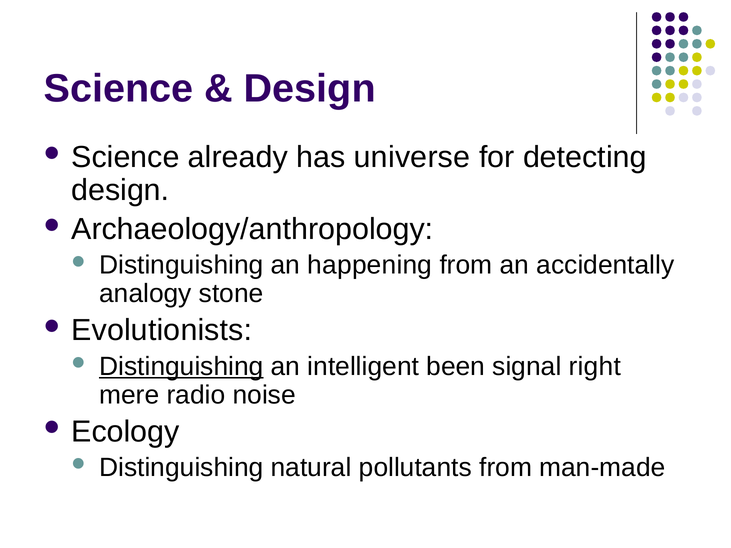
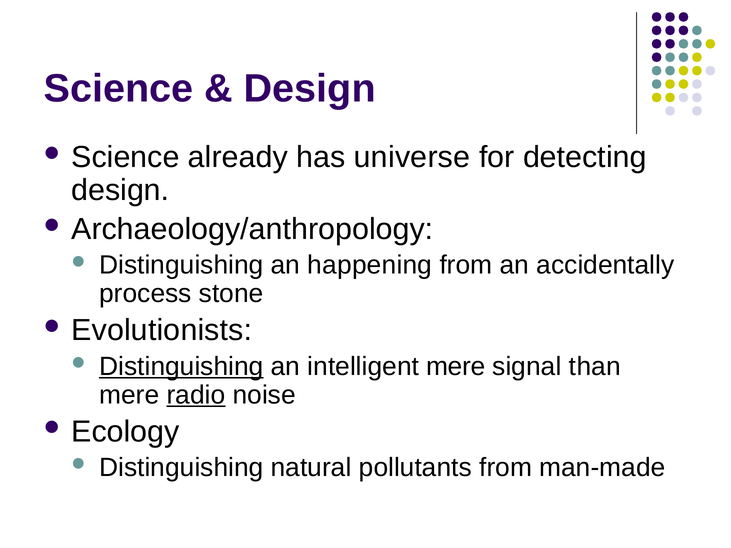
analogy: analogy -> process
intelligent been: been -> mere
right: right -> than
radio underline: none -> present
